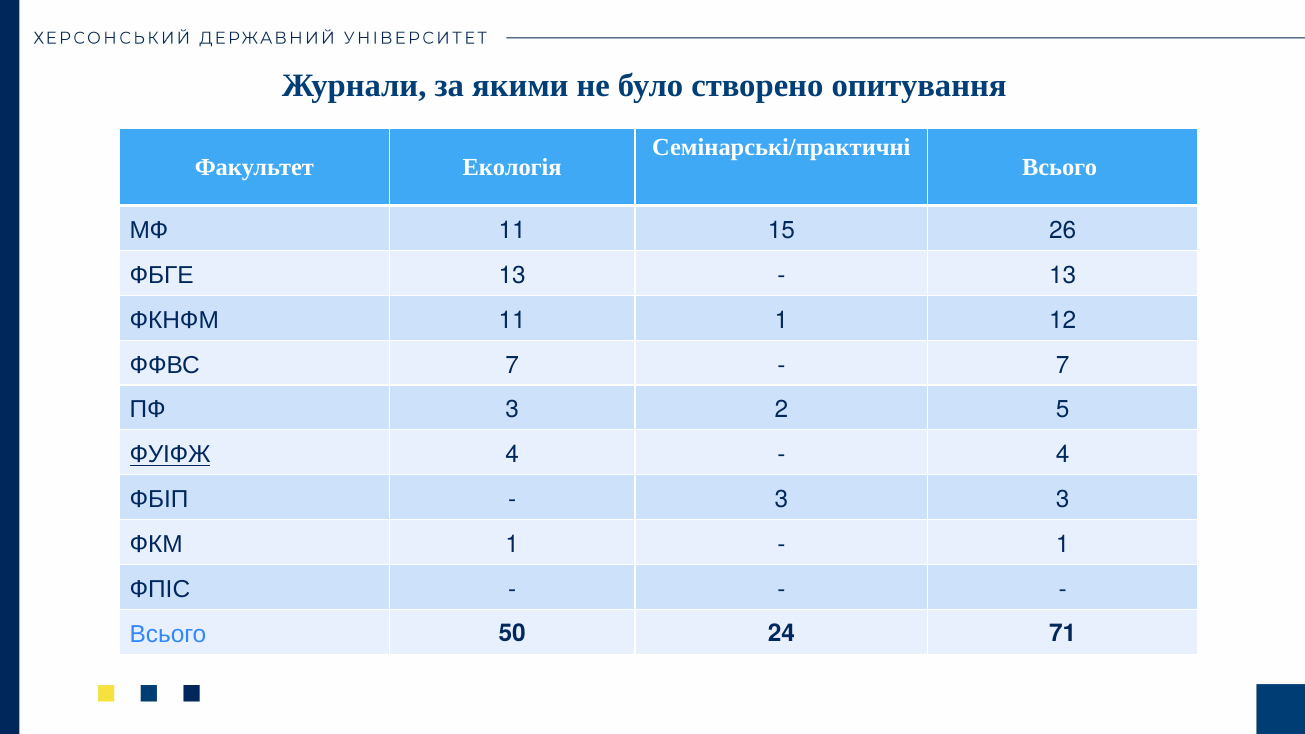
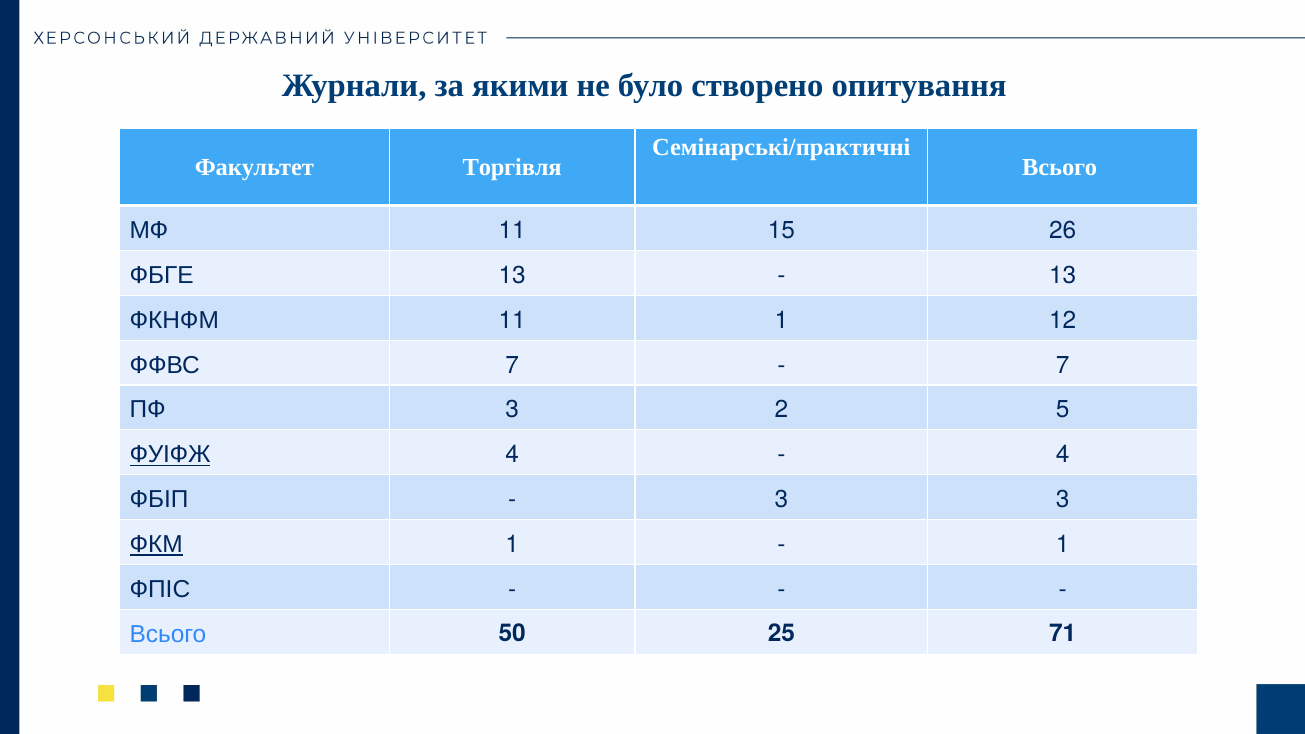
Екологія: Екологія -> Торгівля
ФКМ underline: none -> present
24: 24 -> 25
